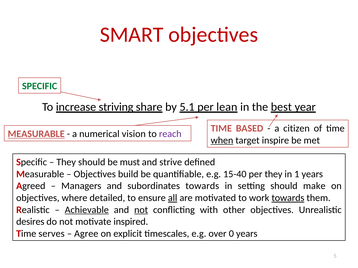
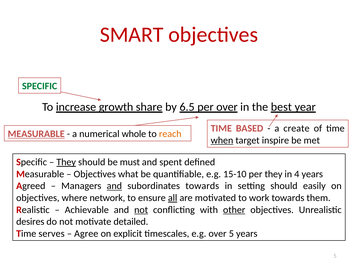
striving: striving -> growth
5.1: 5.1 -> 6.5
per lean: lean -> over
citizen: citizen -> create
vision: vision -> whole
reach colour: purple -> orange
They at (66, 162) underline: none -> present
strive: strive -> spent
build: build -> what
15-40: 15-40 -> 15-10
1: 1 -> 4
and at (114, 186) underline: none -> present
make: make -> easily
detailed: detailed -> network
towards at (288, 198) underline: present -> none
Achievable underline: present -> none
other underline: none -> present
inspired: inspired -> detailed
over 0: 0 -> 5
